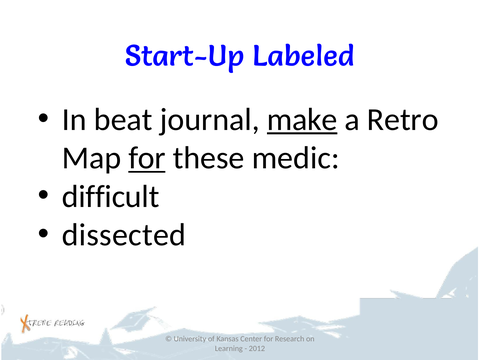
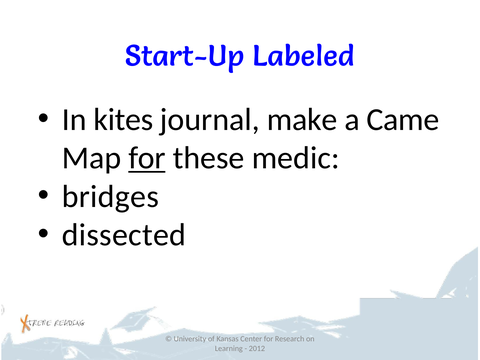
beat: beat -> kites
make underline: present -> none
Retro: Retro -> Came
difficult: difficult -> bridges
